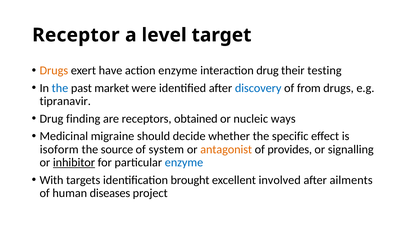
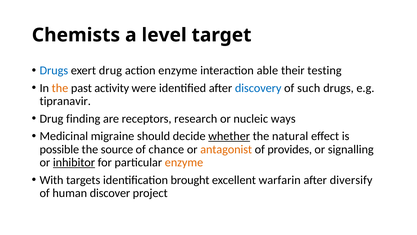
Receptor: Receptor -> Chemists
Drugs at (54, 70) colour: orange -> blue
exert have: have -> drug
interaction drug: drug -> able
the at (60, 88) colour: blue -> orange
market: market -> activity
from: from -> such
obtained: obtained -> research
whether underline: none -> present
specific: specific -> natural
isoform: isoform -> possible
system: system -> chance
enzyme at (184, 162) colour: blue -> orange
involved: involved -> warfarin
ailments: ailments -> diversify
diseases: diseases -> discover
